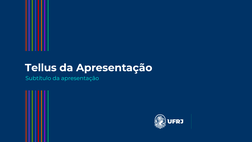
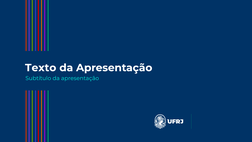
Tellus: Tellus -> Texto
